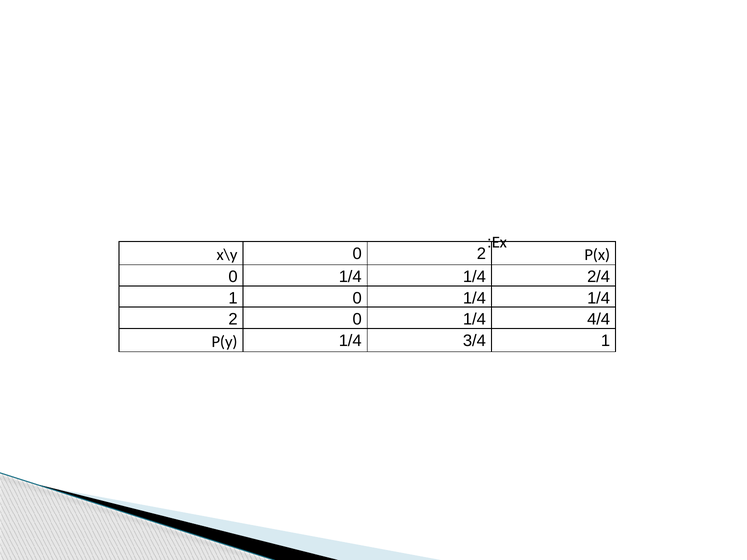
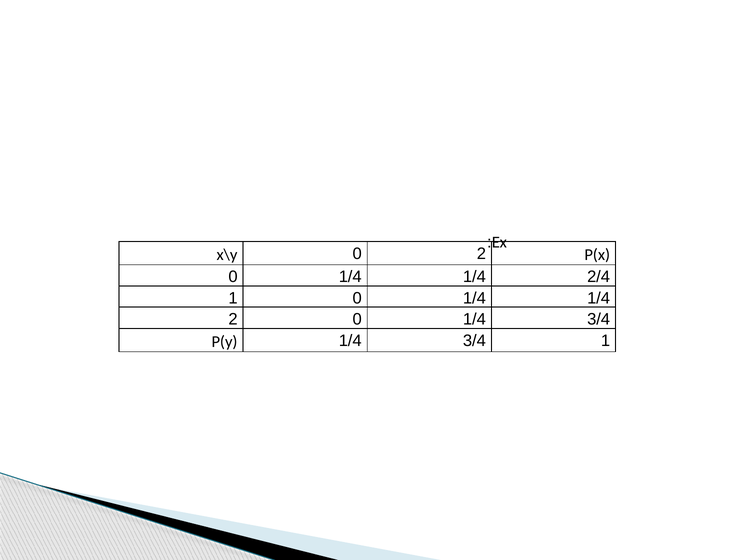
0 1/4 4/4: 4/4 -> 3/4
